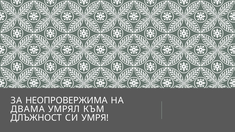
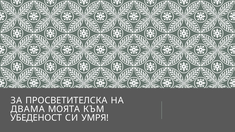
НЕОПРОВЕРЖИМА: НЕОПРОВЕРЖИМА -> ПРОСВЕТИТЕЛСКА
УМРЯЛ: УМРЯЛ -> МОЯТА
ДЛЪЖНОСТ: ДЛЪЖНОСТ -> УБЕДЕНОСТ
